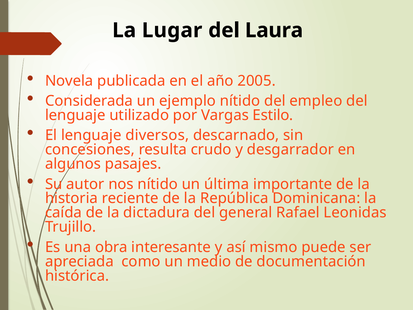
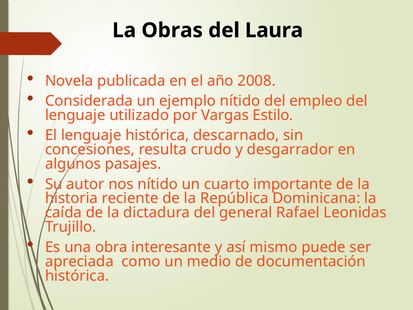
Lugar: Lugar -> Obras
2005: 2005 -> 2008
lenguaje diversos: diversos -> histórica
última: última -> cuarto
